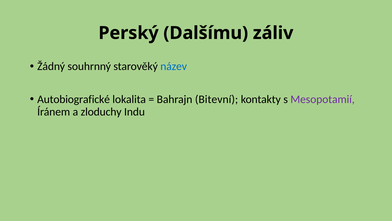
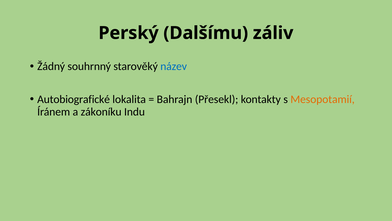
Bitevní: Bitevní -> Přesekl
Mesopotamií colour: purple -> orange
zloduchy: zloduchy -> zákoníku
